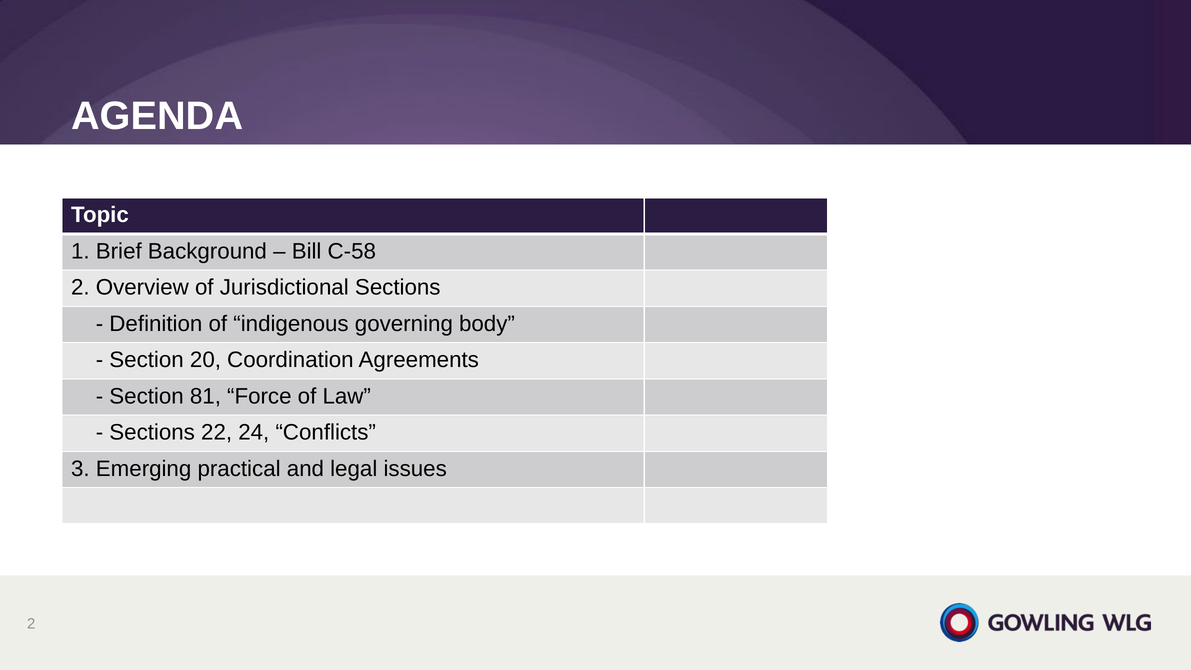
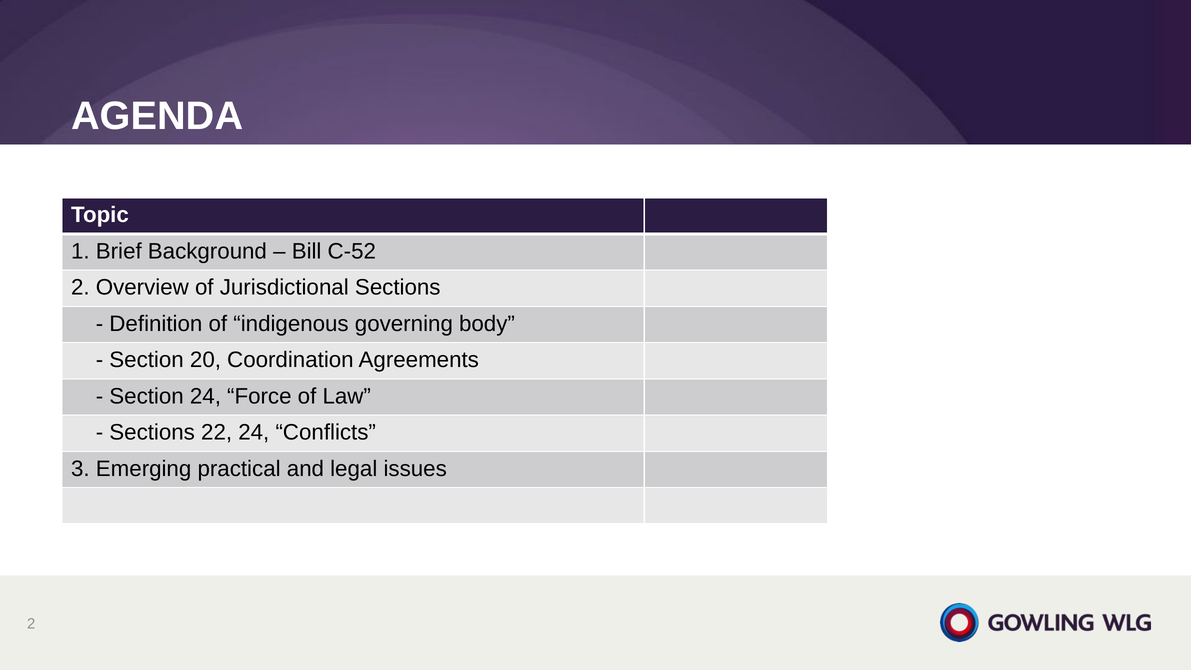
C-58: C-58 -> C-52
Section 81: 81 -> 24
